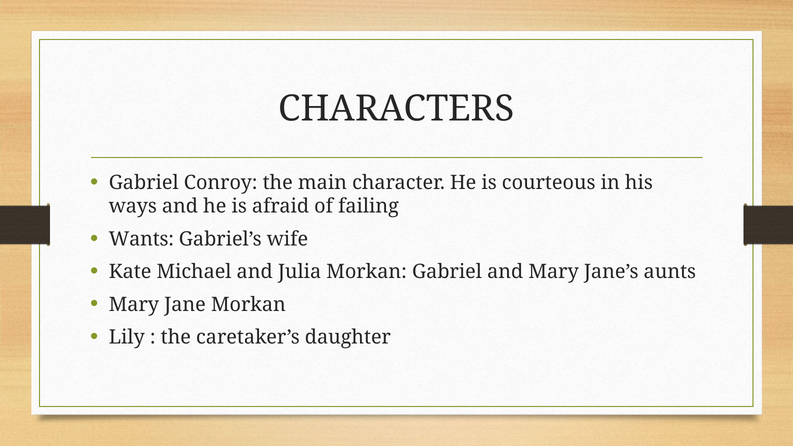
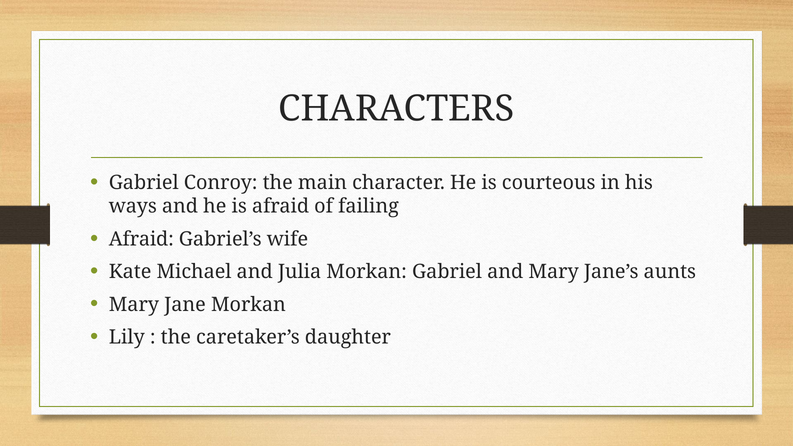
Wants at (141, 239): Wants -> Afraid
